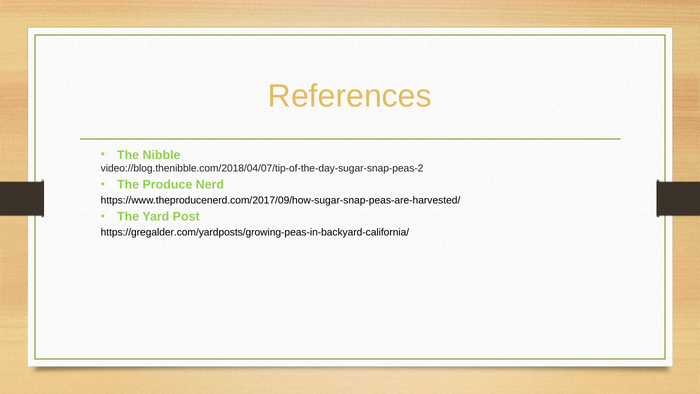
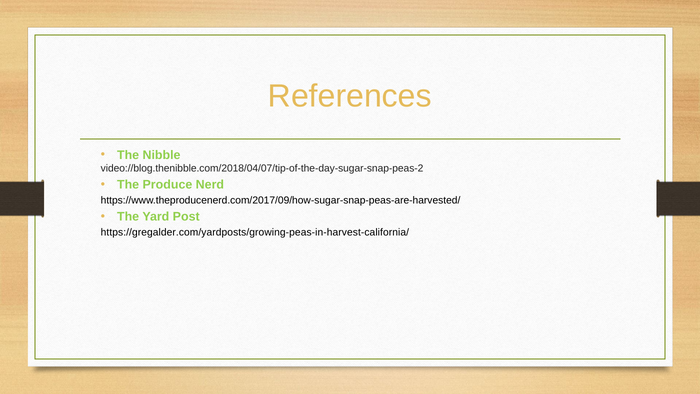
https://gregalder.com/yardposts/growing-peas-in-backyard-california/: https://gregalder.com/yardposts/growing-peas-in-backyard-california/ -> https://gregalder.com/yardposts/growing-peas-in-harvest-california/
